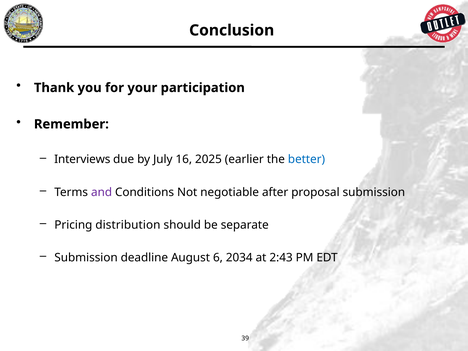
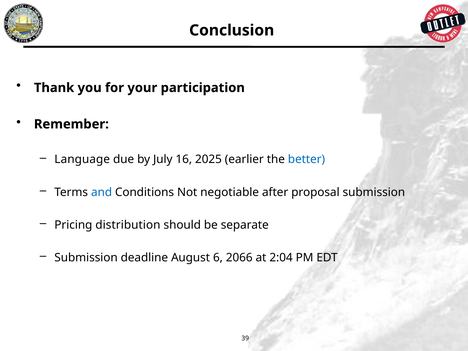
Interviews: Interviews -> Language
and colour: purple -> blue
2034: 2034 -> 2066
2:43: 2:43 -> 2:04
